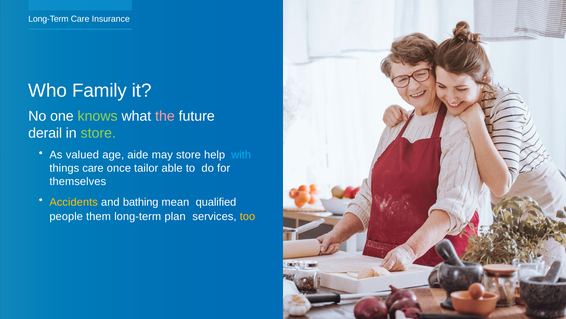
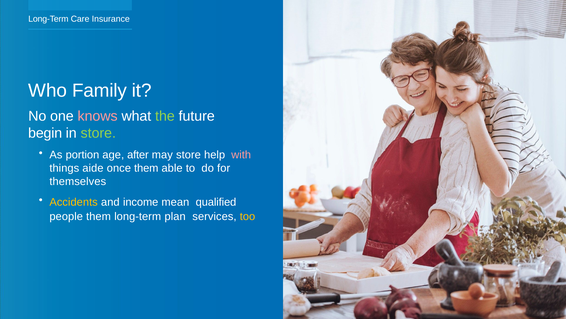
knows colour: light green -> pink
the colour: pink -> light green
derail: derail -> begin
valued: valued -> portion
aide: aide -> after
with colour: light blue -> pink
things care: care -> aide
once tailor: tailor -> them
bathing: bathing -> income
